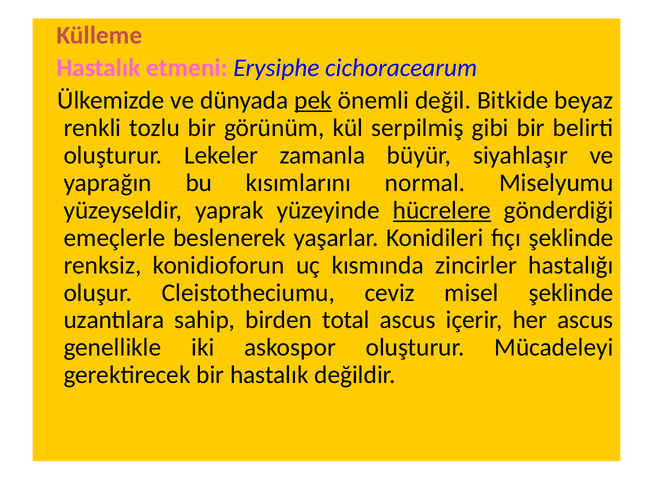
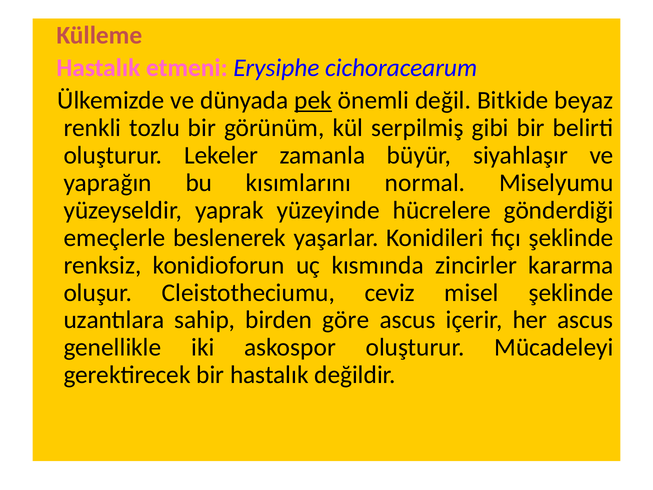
hücrelere underline: present -> none
hastalığı: hastalığı -> kararma
total: total -> göre
